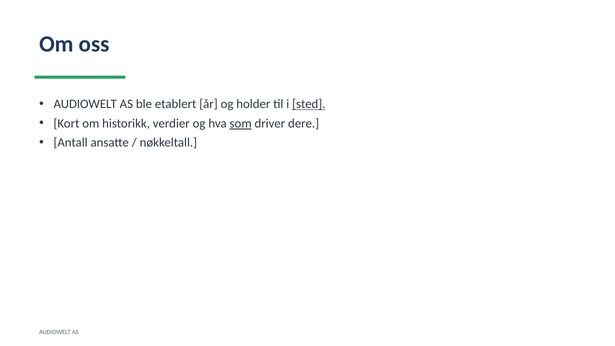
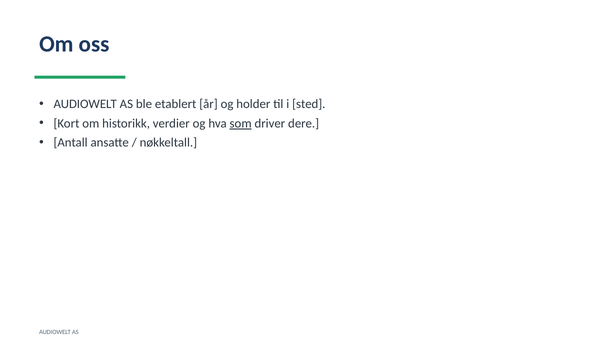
sted underline: present -> none
